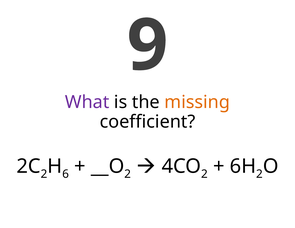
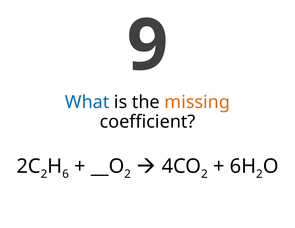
What colour: purple -> blue
